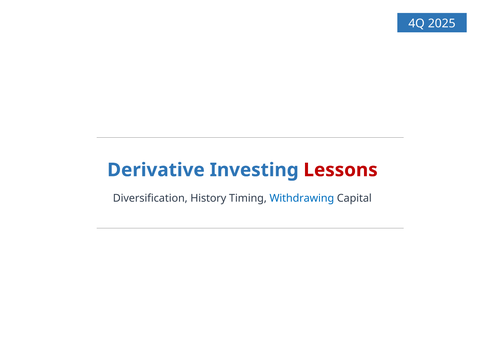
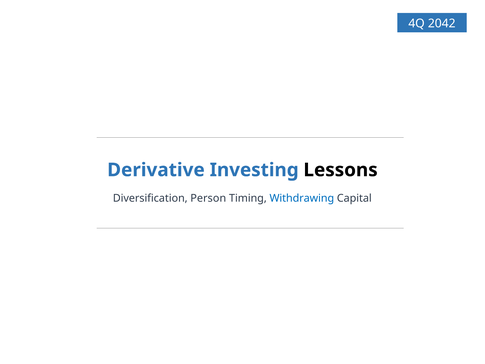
2025: 2025 -> 2042
Lessons colour: red -> black
History: History -> Person
